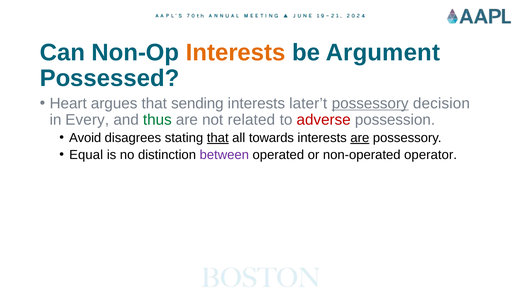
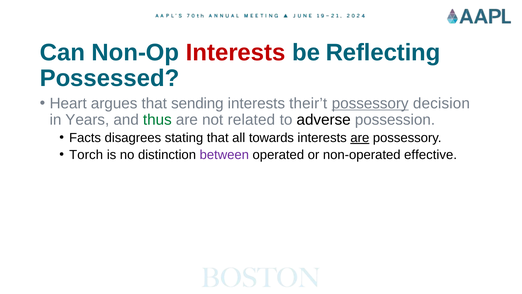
Interests at (236, 52) colour: orange -> red
Argument: Argument -> Reflecting
later’t: later’t -> their’t
Every: Every -> Years
adverse colour: red -> black
Avoid: Avoid -> Facts
that at (218, 138) underline: present -> none
Equal: Equal -> Torch
operator: operator -> effective
